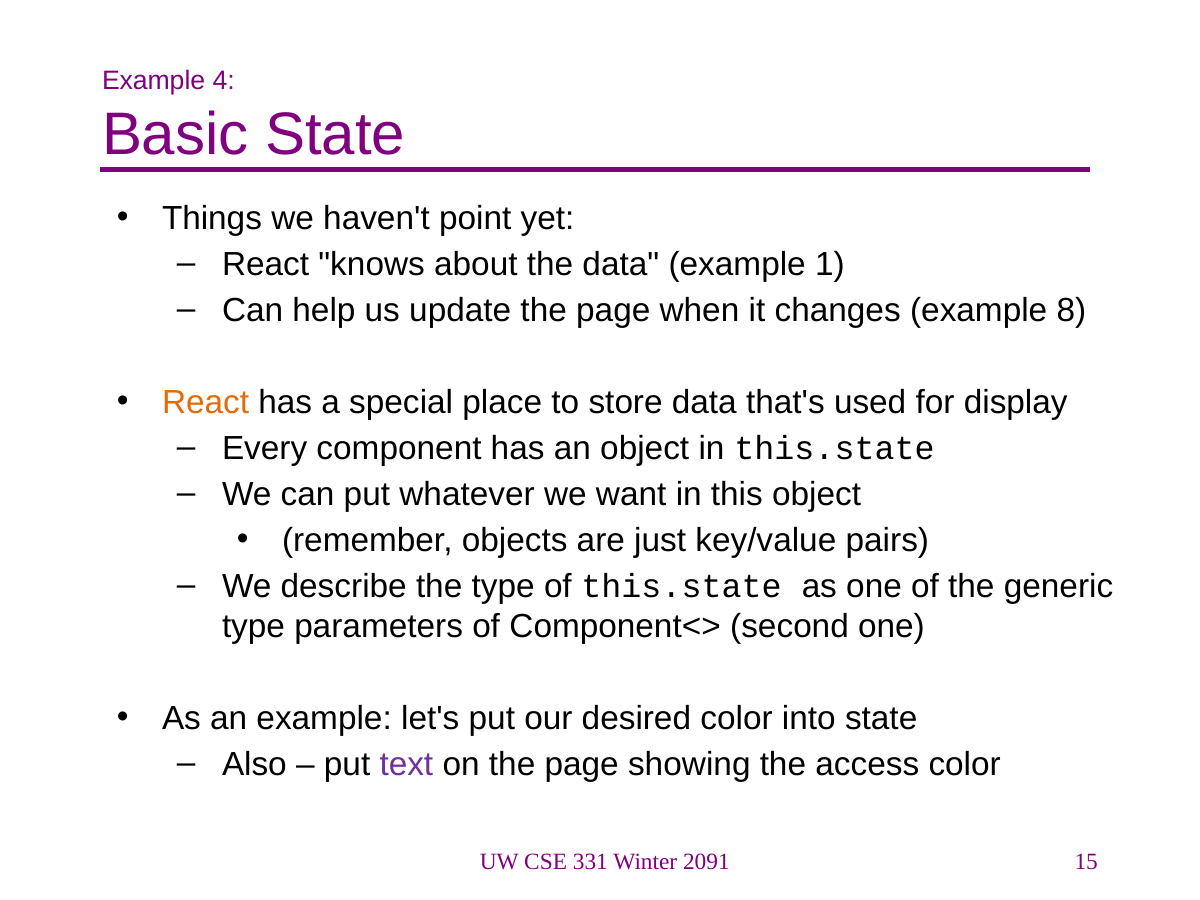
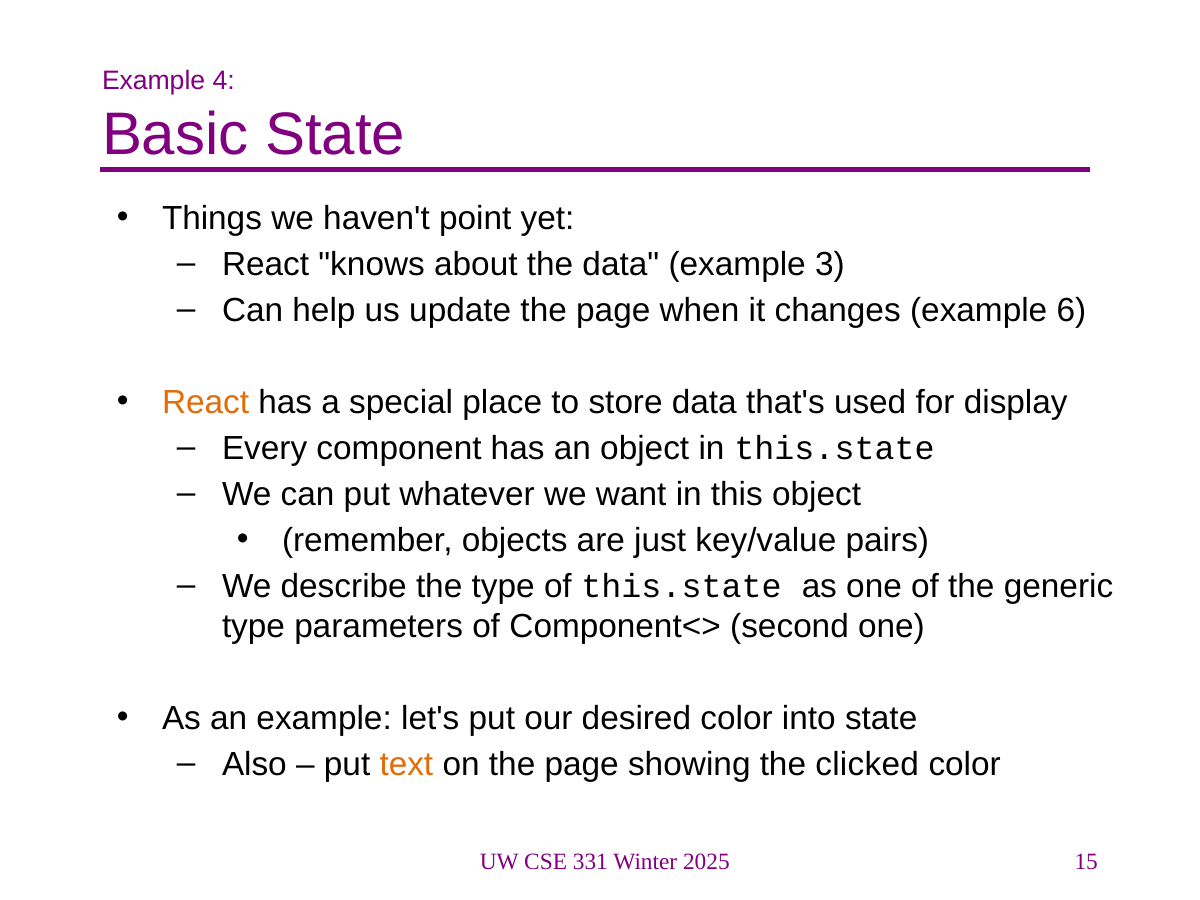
1: 1 -> 3
8: 8 -> 6
text colour: purple -> orange
access: access -> clicked
2091: 2091 -> 2025
